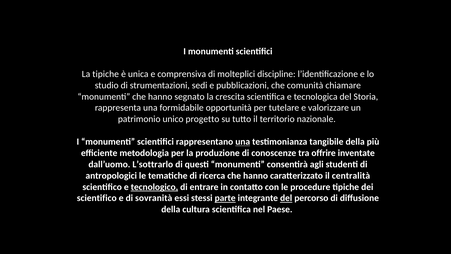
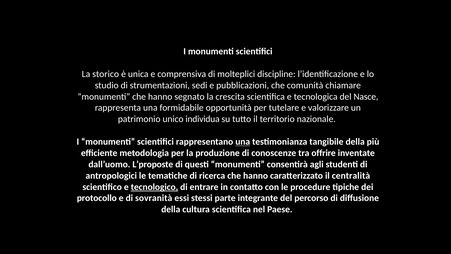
La tipiche: tipiche -> storico
Storia: Storia -> Nasce
progetto: progetto -> individua
L’sottrarlo: L’sottrarlo -> L’proposte
scientifico at (97, 198): scientifico -> protocollo
parte underline: present -> none
del at (286, 198) underline: present -> none
